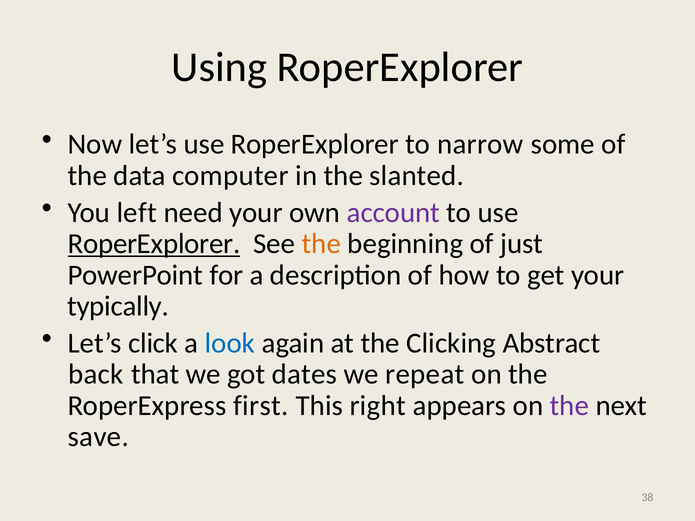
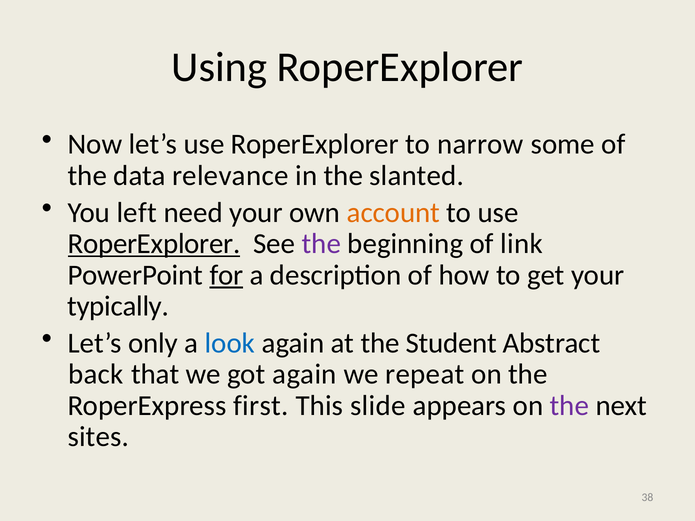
computer: computer -> relevance
account colour: purple -> orange
the at (321, 244) colour: orange -> purple
just: just -> link
for underline: none -> present
click: click -> only
Clicking: Clicking -> Student
got dates: dates -> again
right: right -> slide
save: save -> sites
